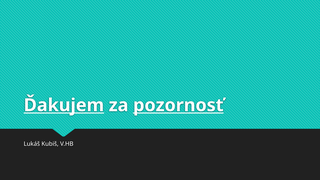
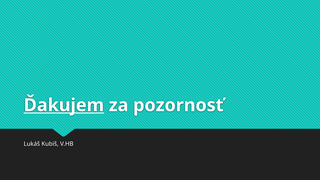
pozornosť underline: present -> none
